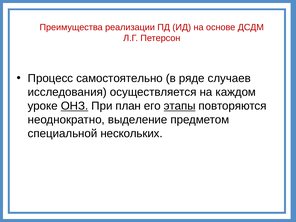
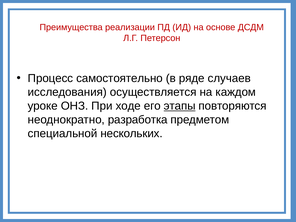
ОНЗ underline: present -> none
план: план -> ходе
выделение: выделение -> разработка
